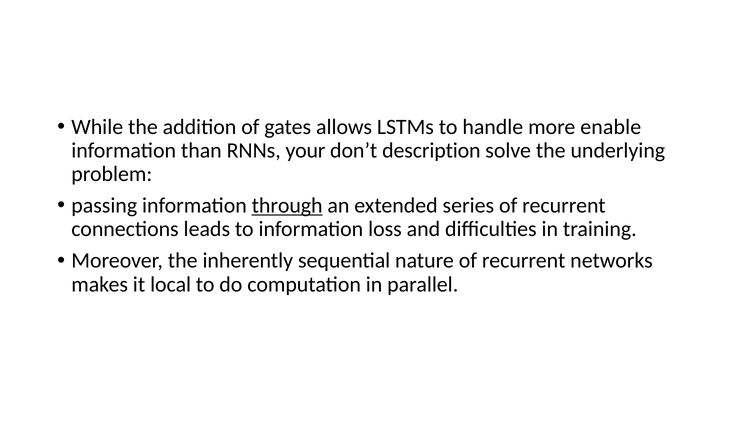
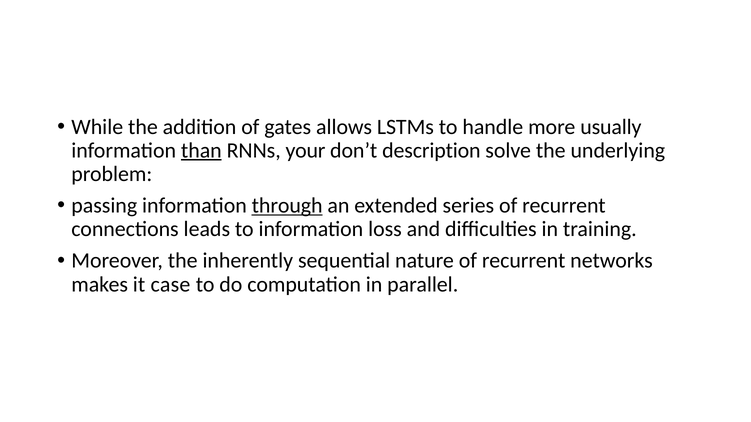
enable: enable -> usually
than underline: none -> present
local: local -> case
